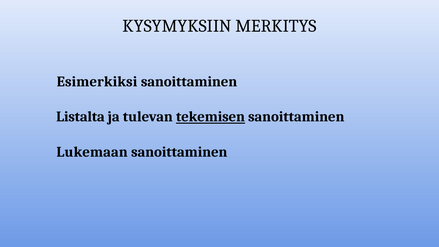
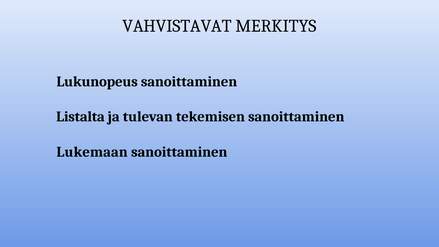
KYSYMYKSIIN: KYSYMYKSIIN -> VAHVISTAVAT
Esimerkiksi: Esimerkiksi -> Lukunopeus
tekemisen underline: present -> none
